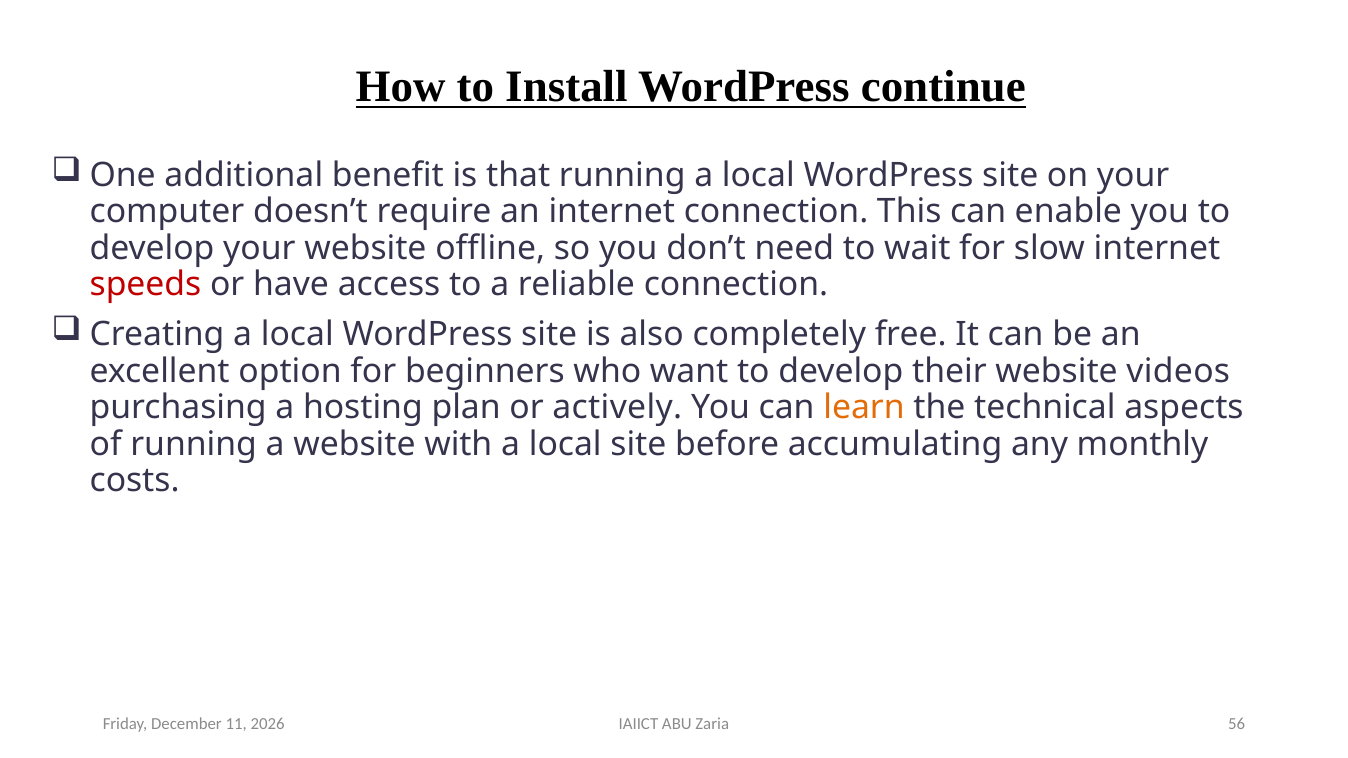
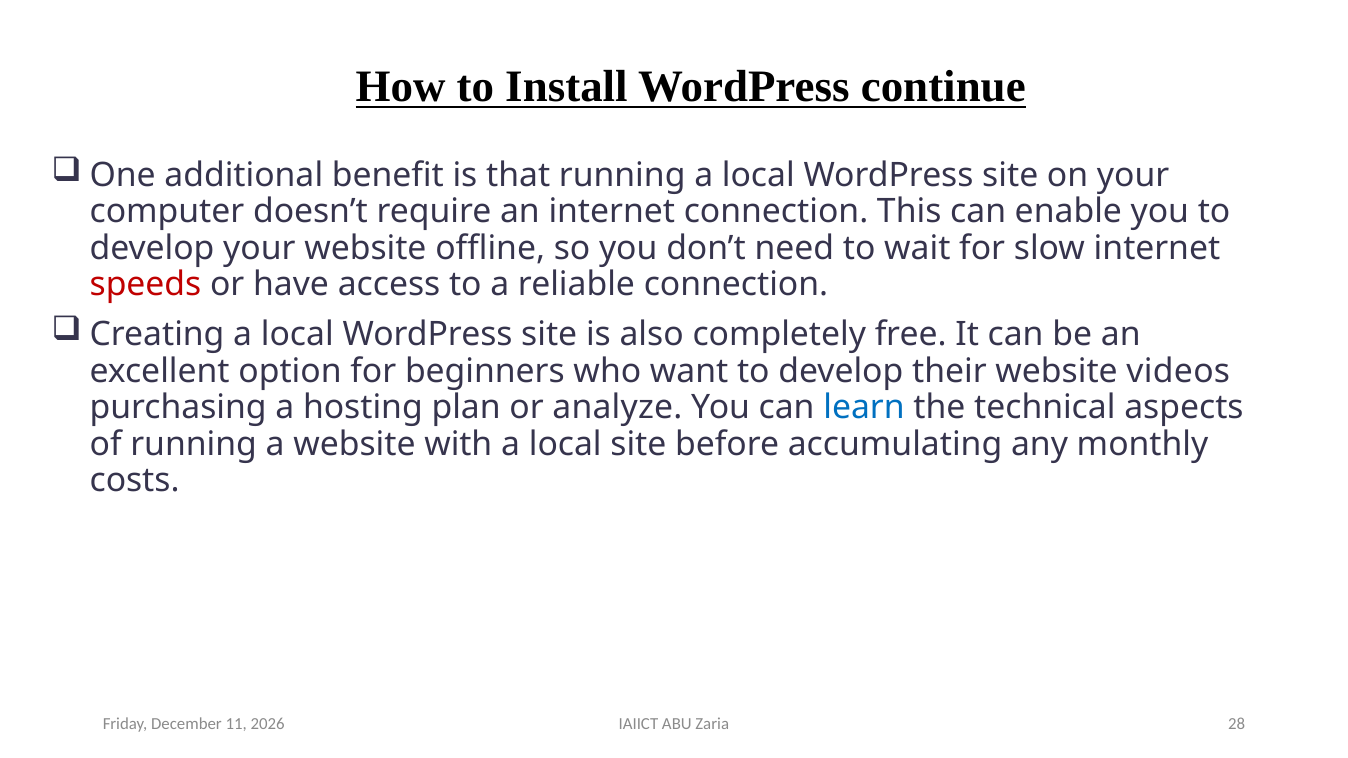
actively: actively -> analyze
learn colour: orange -> blue
56: 56 -> 28
